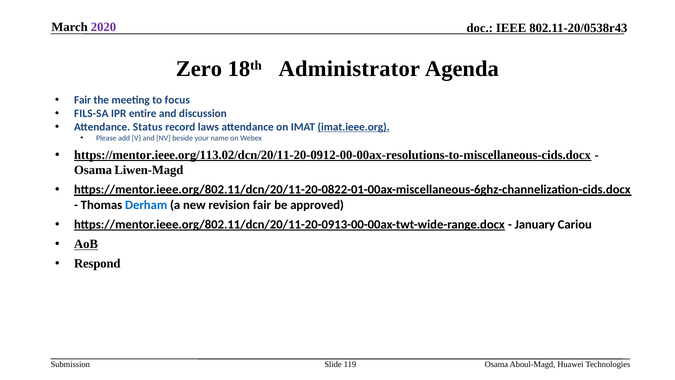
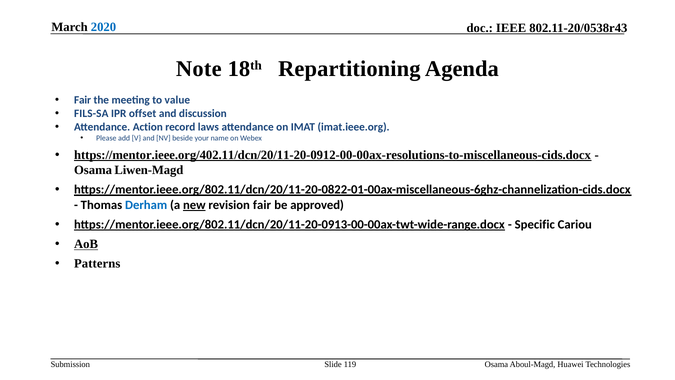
2020 colour: purple -> blue
Zero: Zero -> Note
Administrator: Administrator -> Repartitioning
focus: focus -> value
entire: entire -> offset
Status: Status -> Action
imat.ieee.org underline: present -> none
https://mentor.ieee.org/113.02/dcn/20/11-20-0912-00-00ax-resolutions-to-miscellaneous-cids.docx: https://mentor.ieee.org/113.02/dcn/20/11-20-0912-00-00ax-resolutions-to-miscellaneous-cids.docx -> https://mentor.ieee.org/402.11/dcn/20/11-20-0912-00-00ax-resolutions-to-miscellaneous-cids.docx
new underline: none -> present
January: January -> Specific
Respond: Respond -> Patterns
